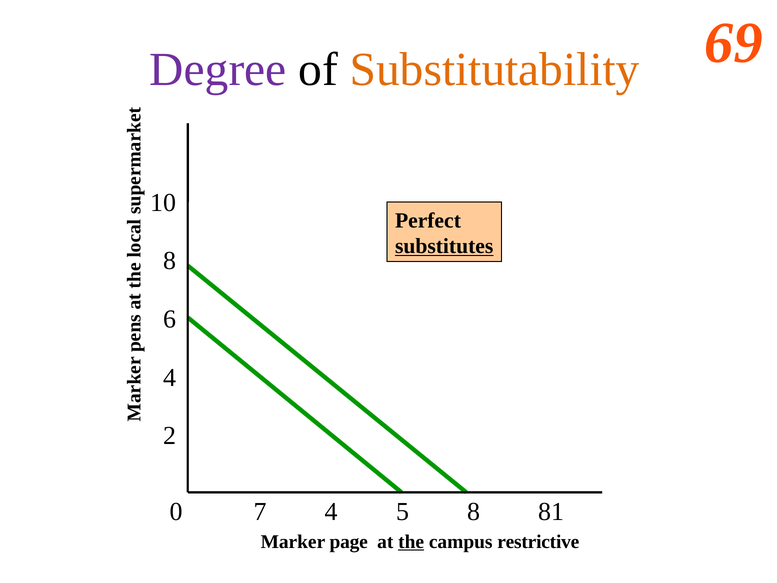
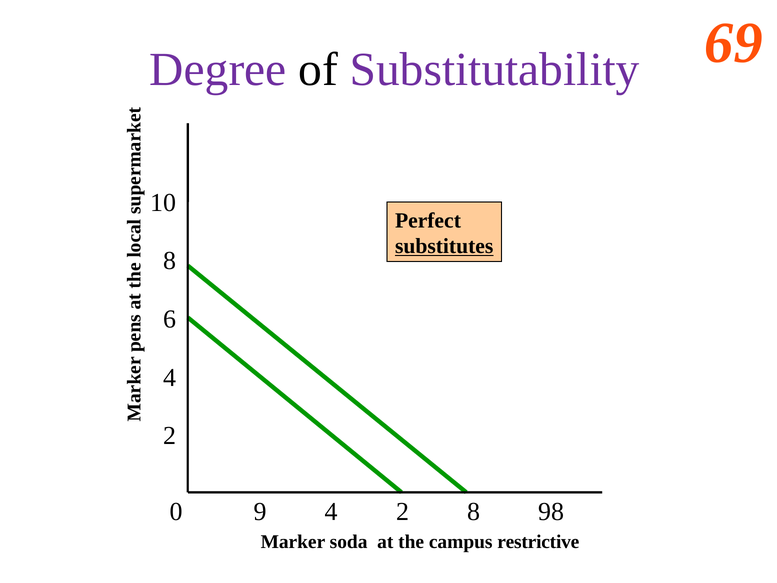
Substitutability colour: orange -> purple
7: 7 -> 9
4 5: 5 -> 2
81: 81 -> 98
page: page -> soda
the underline: present -> none
